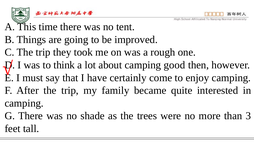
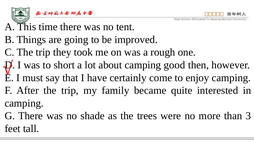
think: think -> short
